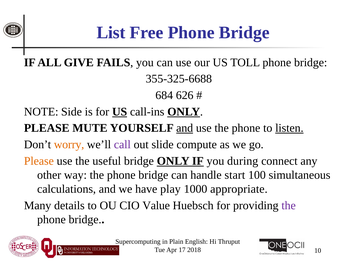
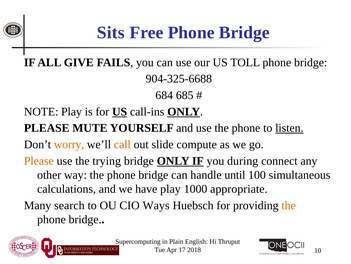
List: List -> Sits
355-325-6688: 355-325-6688 -> 904-325-6688
626: 626 -> 685
NOTE Side: Side -> Play
and at (185, 128) underline: present -> none
call colour: purple -> orange
useful: useful -> trying
start: start -> until
details: details -> search
Value: Value -> Ways
the at (289, 205) colour: purple -> orange
